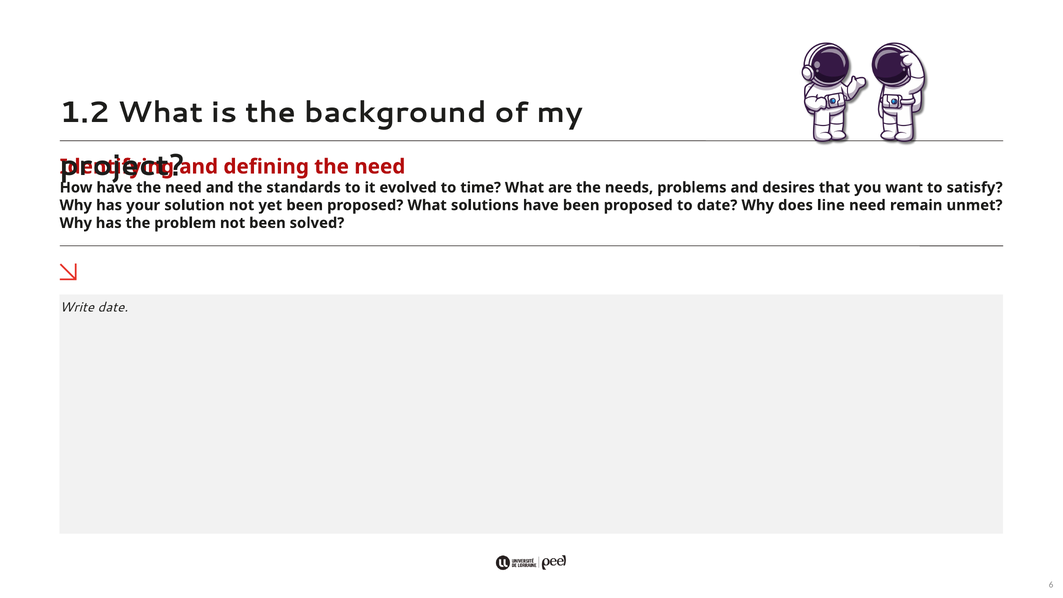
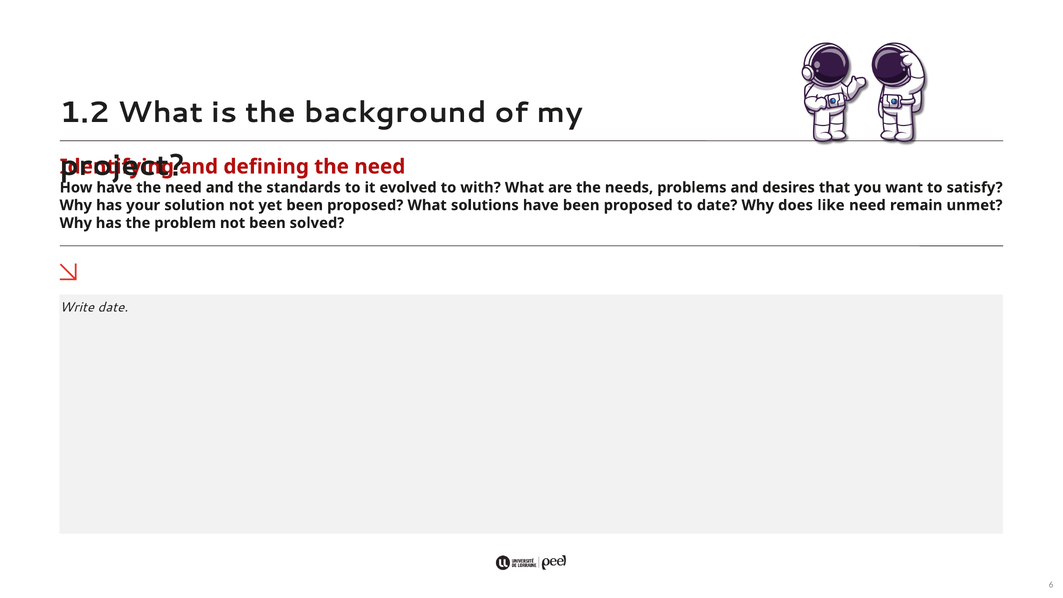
time: time -> with
line: line -> like
